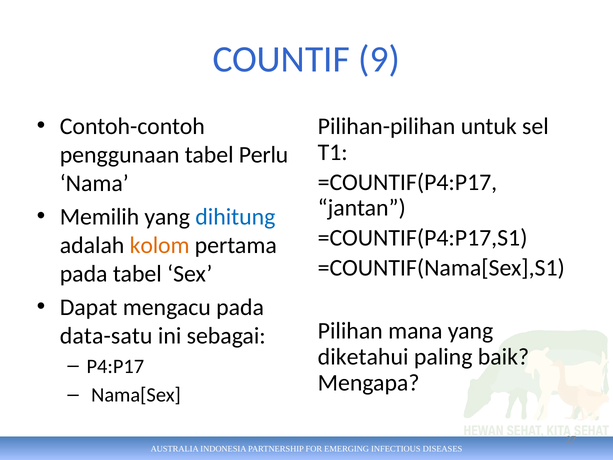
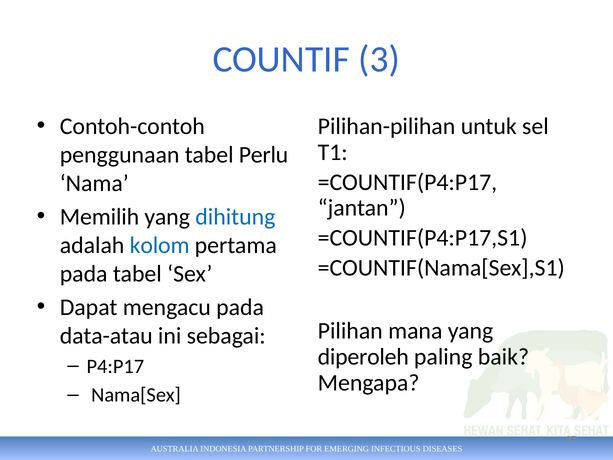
9: 9 -> 3
kolom colour: orange -> blue
data-satu: data-satu -> data-atau
diketahui: diketahui -> diperoleh
